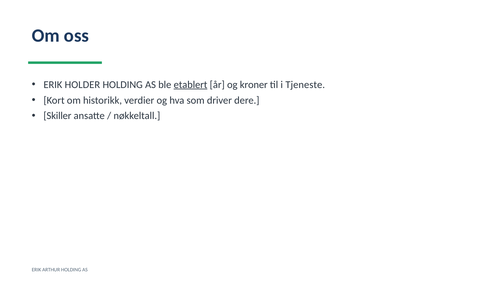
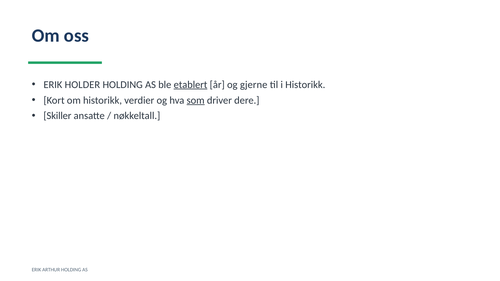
kroner: kroner -> gjerne
i Tjeneste: Tjeneste -> Historikk
som underline: none -> present
